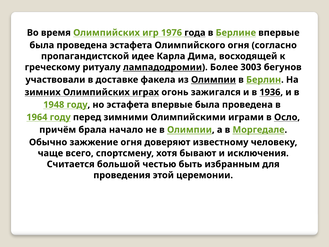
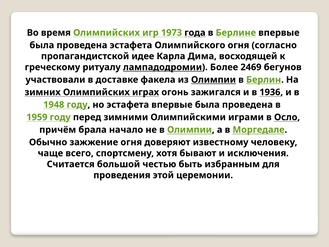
1976: 1976 -> 1973
3003: 3003 -> 2469
1964: 1964 -> 1959
